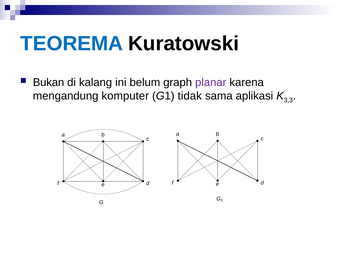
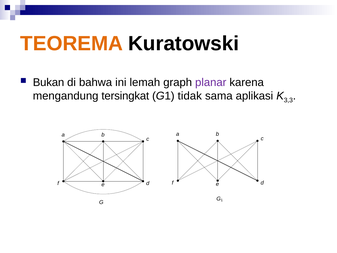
TEOREMA colour: blue -> orange
kalang: kalang -> bahwa
belum: belum -> lemah
komputer: komputer -> tersingkat
